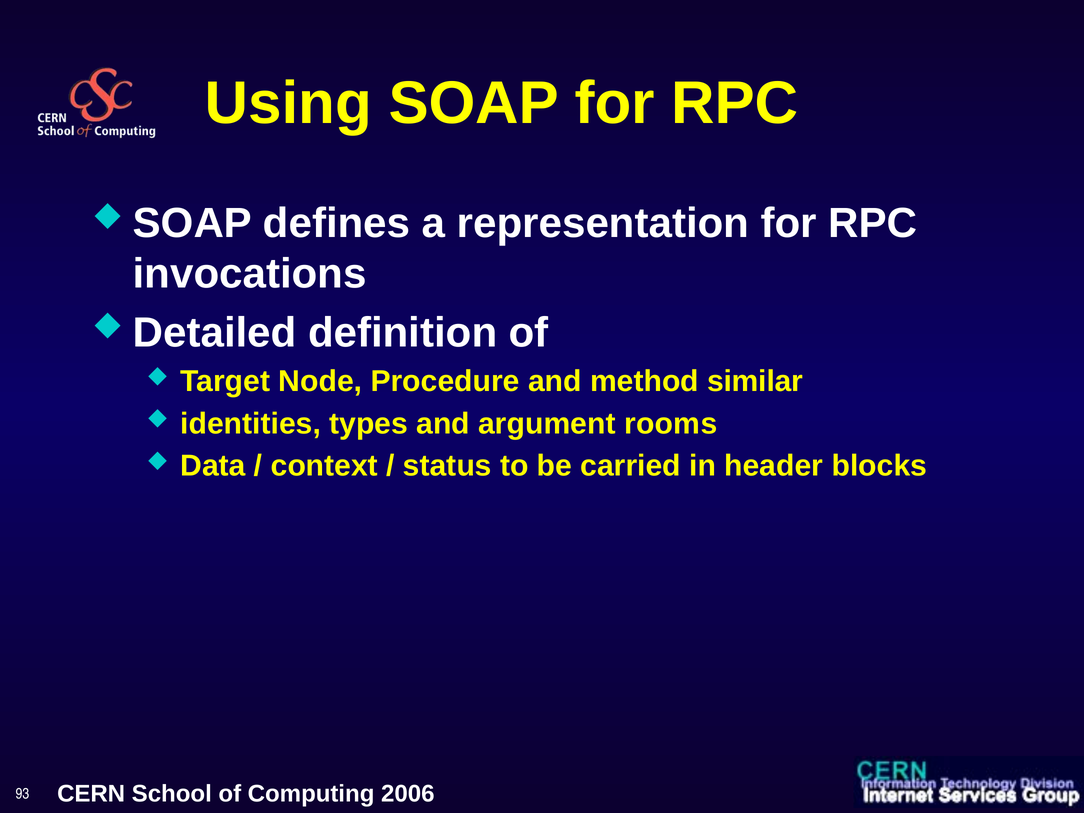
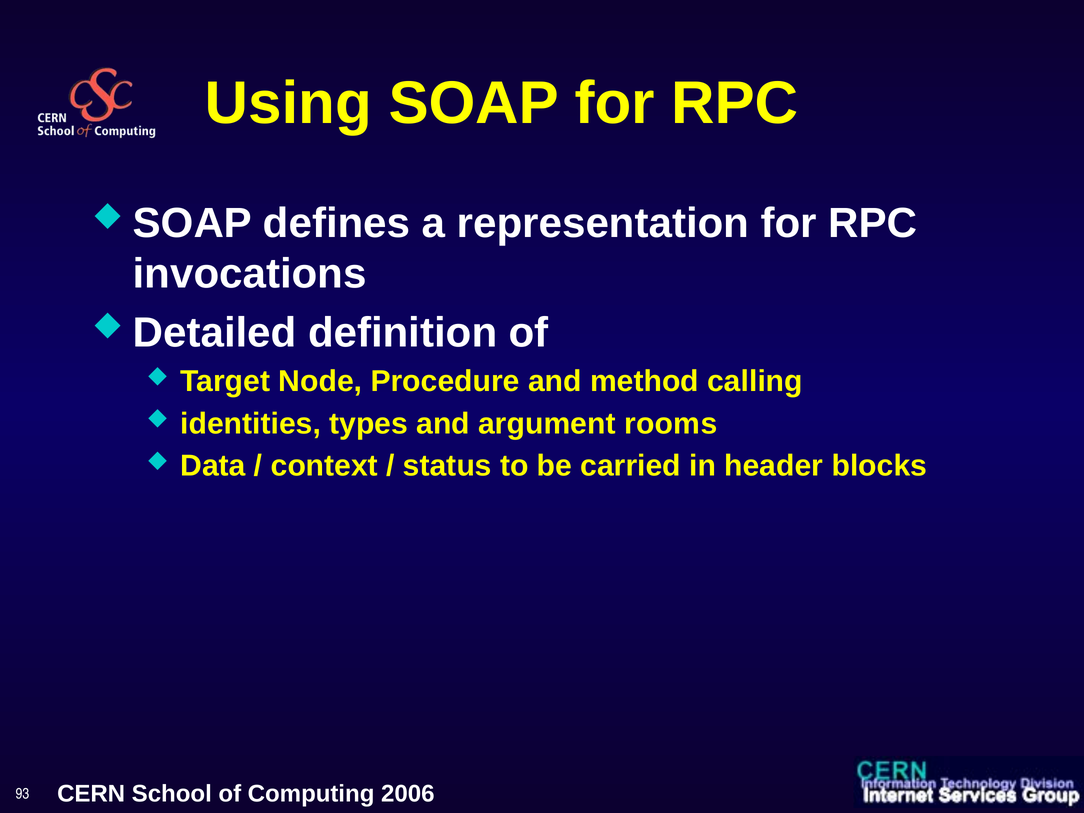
similar: similar -> calling
